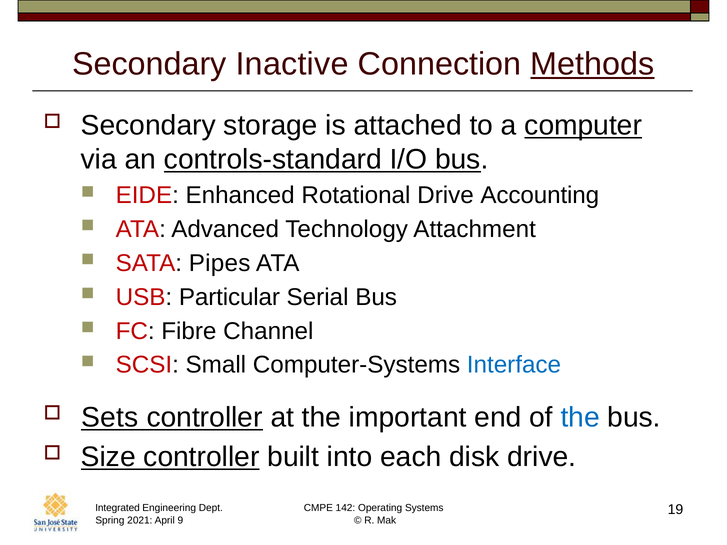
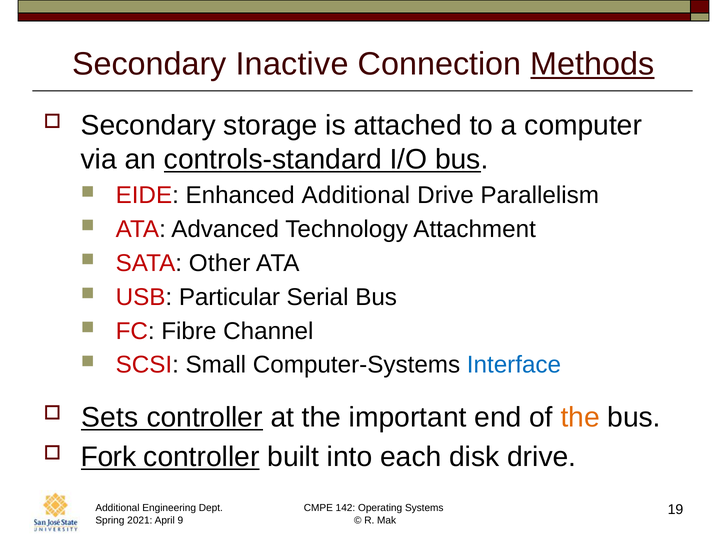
computer underline: present -> none
Enhanced Rotational: Rotational -> Additional
Accounting: Accounting -> Parallelism
Pipes: Pipes -> Other
the at (580, 417) colour: blue -> orange
Size: Size -> Fork
Integrated at (118, 508): Integrated -> Additional
